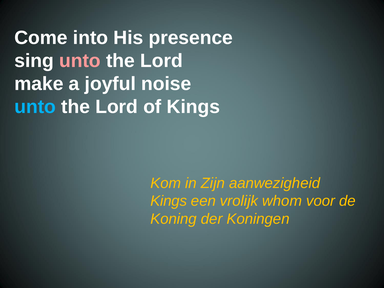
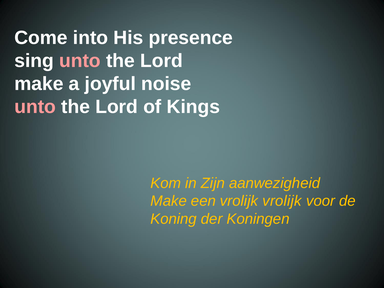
unto at (35, 107) colour: light blue -> pink
Kings at (169, 201): Kings -> Make
vrolijk whom: whom -> vrolijk
